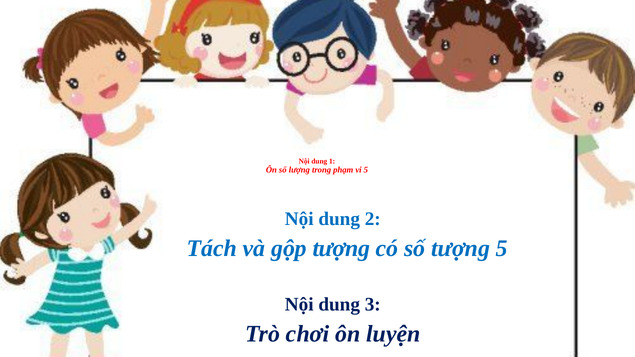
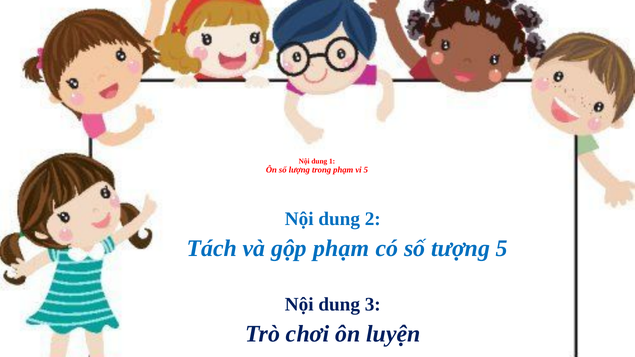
gộp tượng: tượng -> phạm
